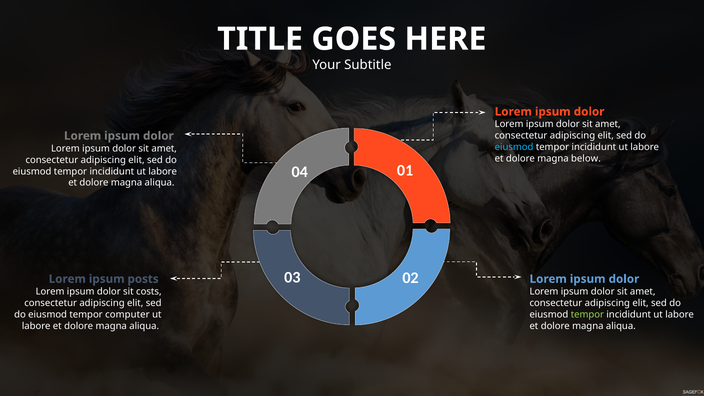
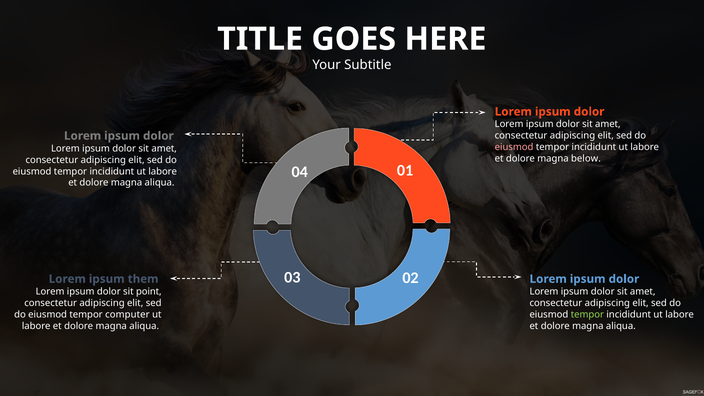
eiusmod at (514, 147) colour: light blue -> pink
posts: posts -> them
costs: costs -> point
